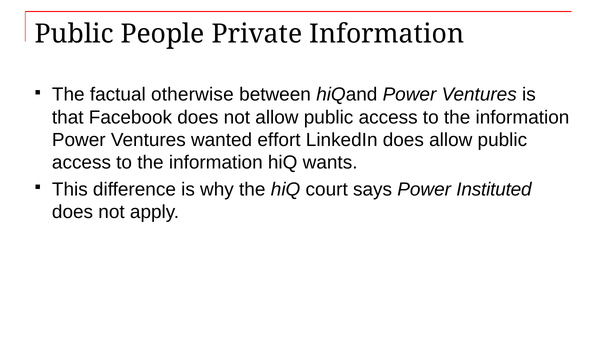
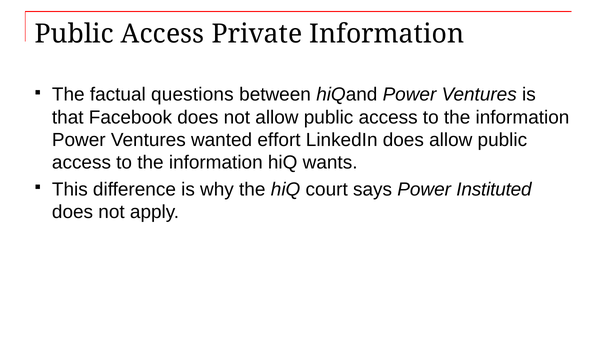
People at (163, 34): People -> Access
otherwise: otherwise -> questions
